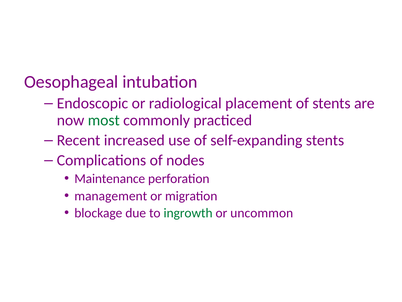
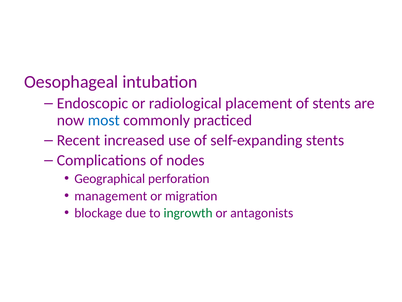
most colour: green -> blue
Maintenance: Maintenance -> Geographical
uncommon: uncommon -> antagonists
